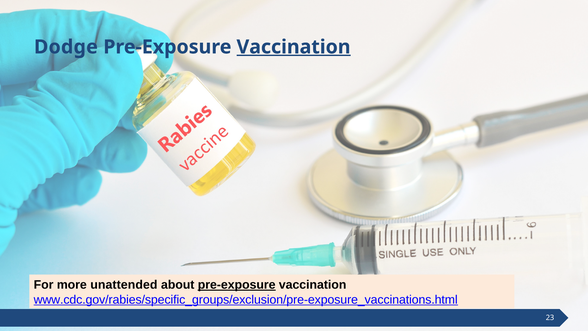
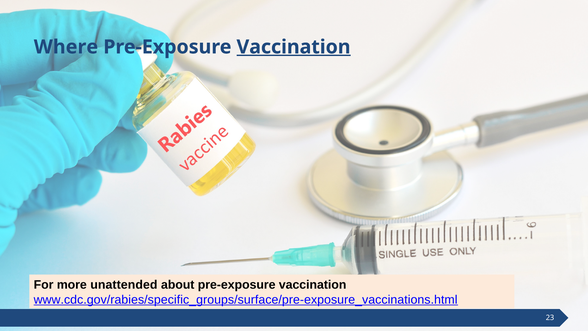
Dodge: Dodge -> Where
pre-exposure at (237, 285) underline: present -> none
www.cdc.gov/rabies/specific_groups/exclusion/pre-exposure_vaccinations.html: www.cdc.gov/rabies/specific_groups/exclusion/pre-exposure_vaccinations.html -> www.cdc.gov/rabies/specific_groups/surface/pre-exposure_vaccinations.html
